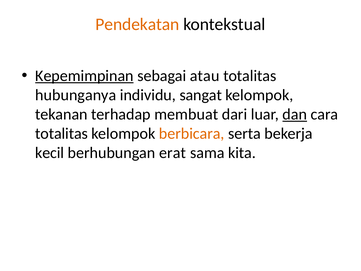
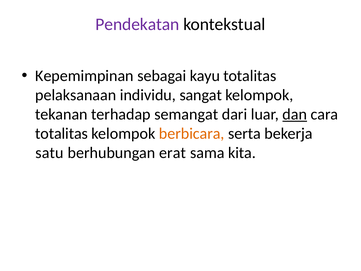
Pendekatan colour: orange -> purple
Kepemimpinan underline: present -> none
atau: atau -> kayu
hubunganya: hubunganya -> pelaksanaan
membuat: membuat -> semangat
kecil: kecil -> satu
